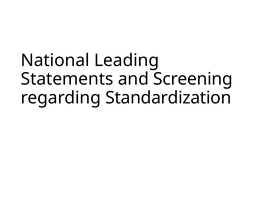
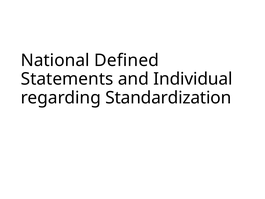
Leading: Leading -> Defined
Screening: Screening -> Individual
